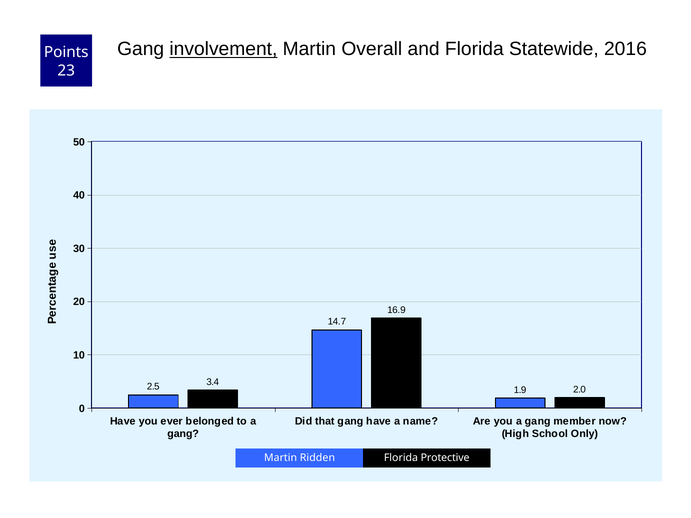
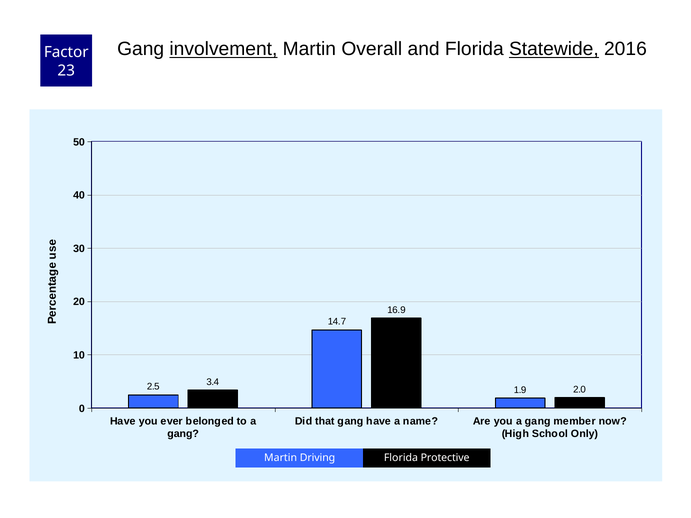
Statewide underline: none -> present
Points: Points -> Factor
Ridden: Ridden -> Driving
